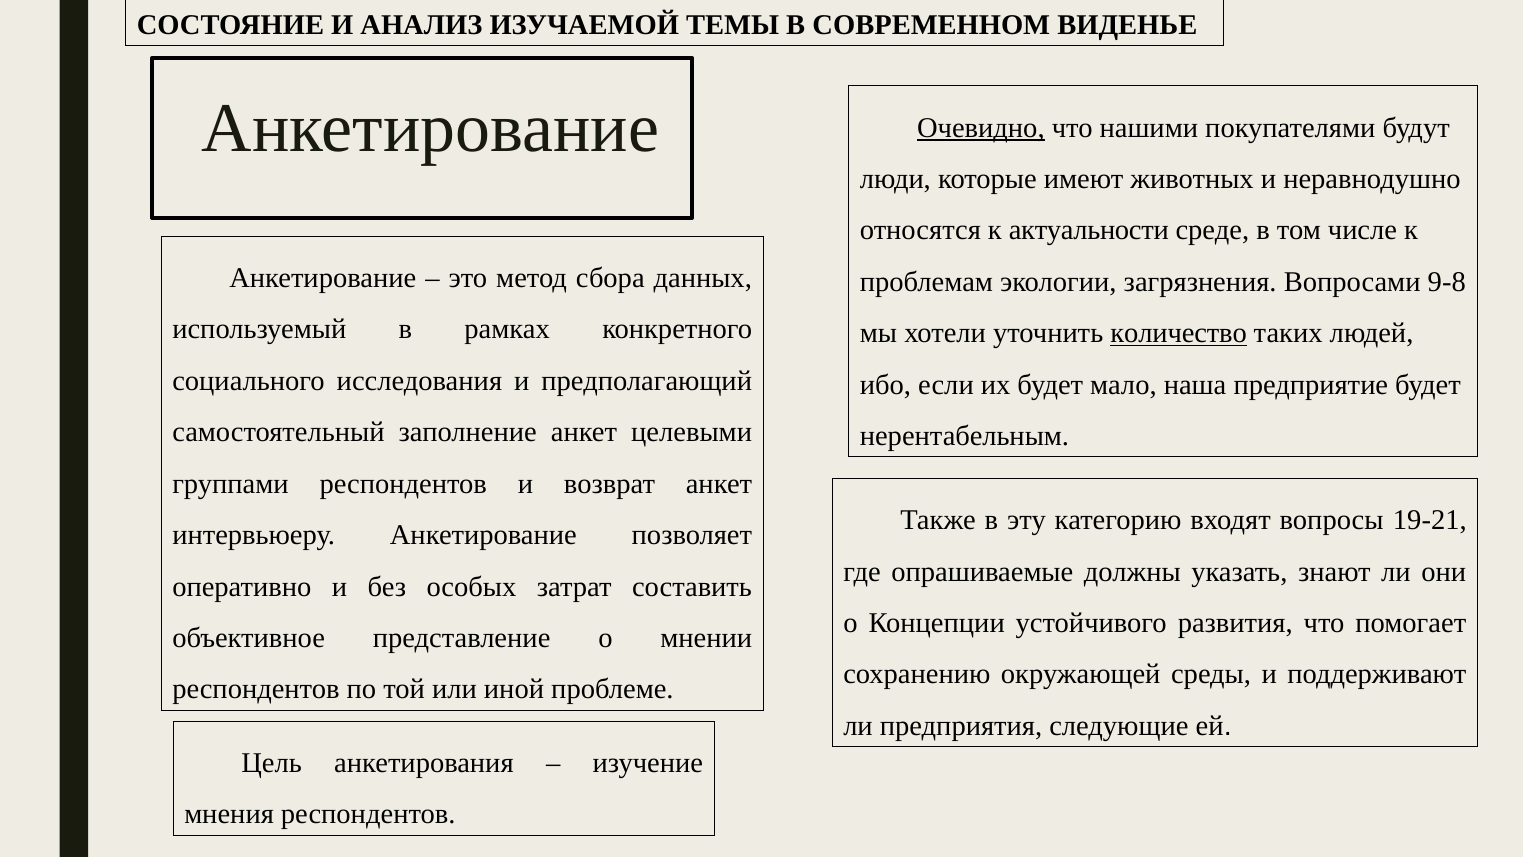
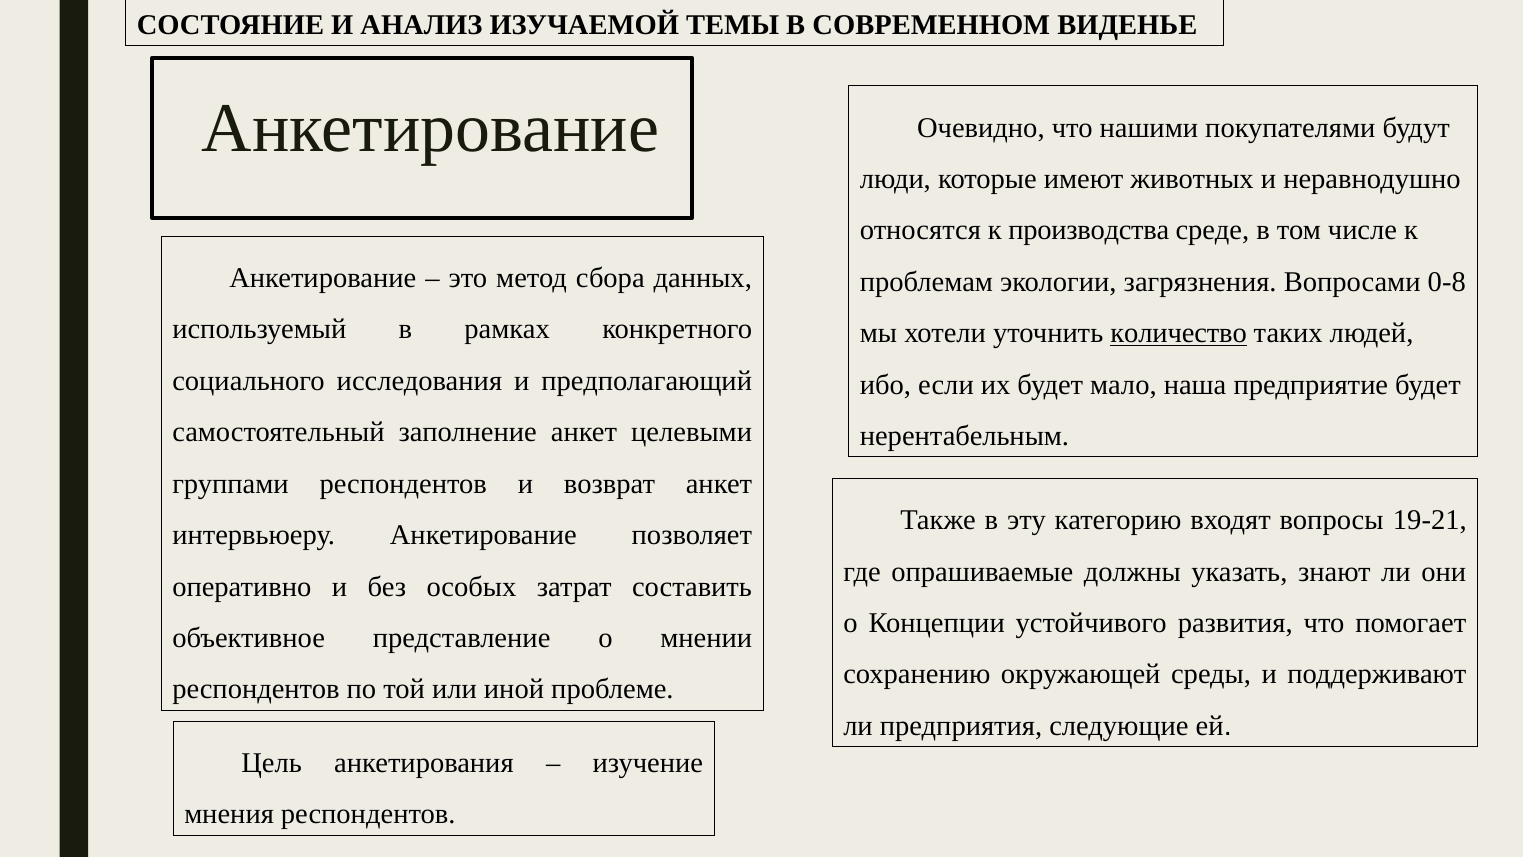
Очевидно underline: present -> none
актуальности: актуальности -> производства
9-8: 9-8 -> 0-8
